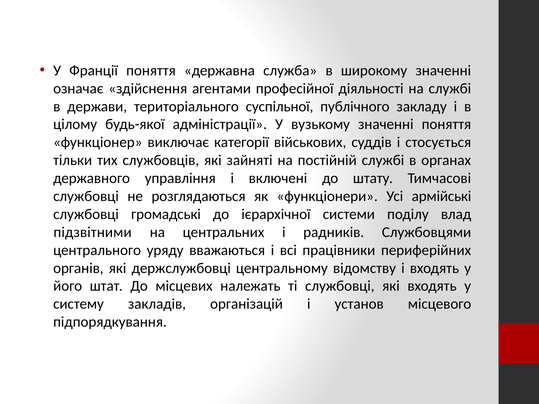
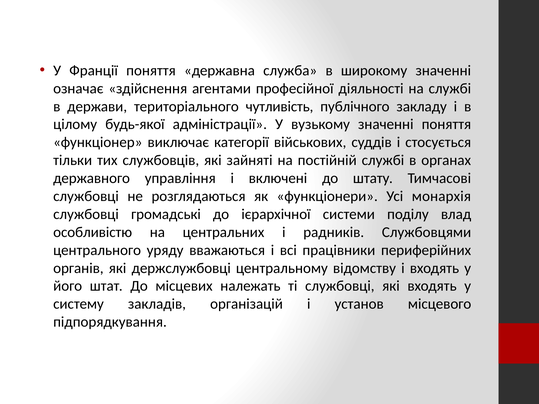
суспільної: суспільної -> чутливість
армійські: армійські -> монархія
підзвітними: підзвітними -> особливістю
